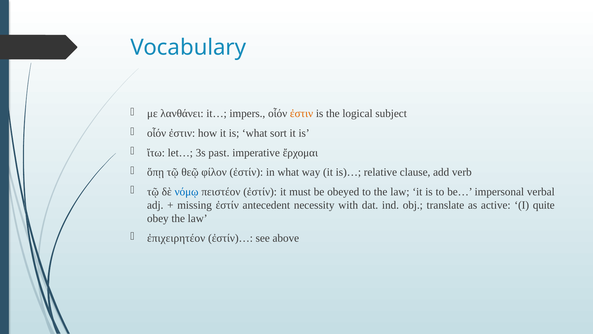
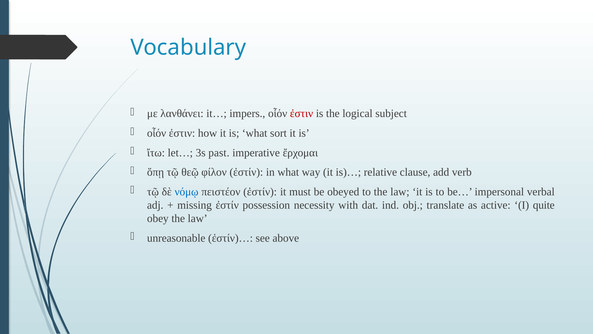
ἐστιν at (302, 113) colour: orange -> red
antecedent: antecedent -> possession
ἐπιχειρητέον: ἐπιχειρητέον -> unreasonable
